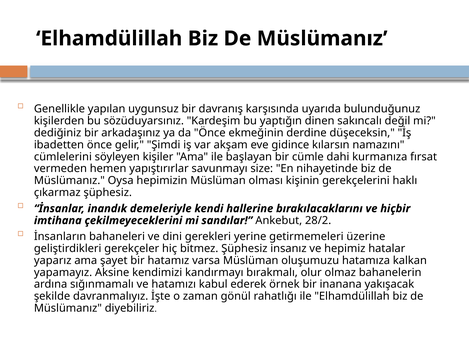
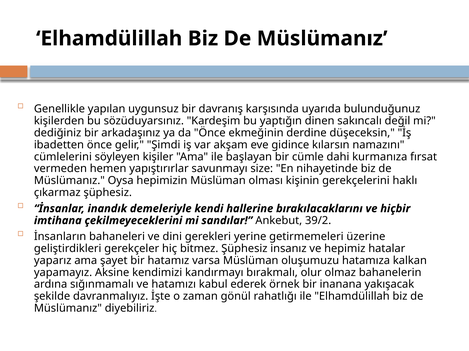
28/2: 28/2 -> 39/2
